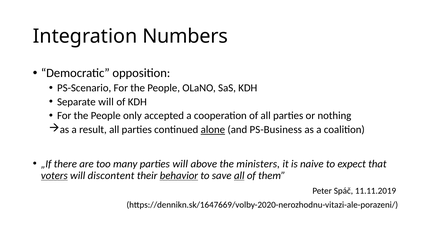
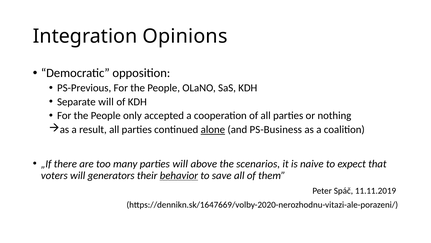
Numbers: Numbers -> Opinions
PS-Scenario: PS-Scenario -> PS-Previous
ministers: ministers -> scenarios
voters underline: present -> none
discontent: discontent -> generators
all at (239, 175) underline: present -> none
